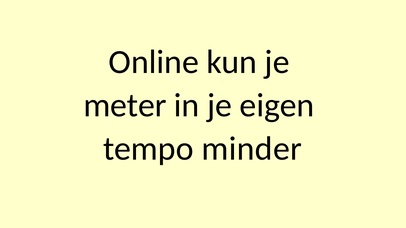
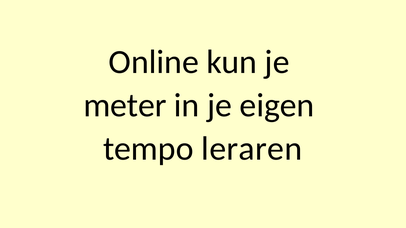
minder: minder -> leraren
